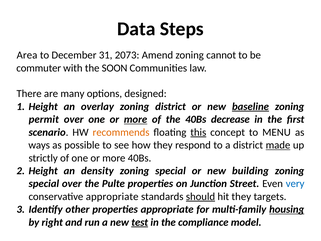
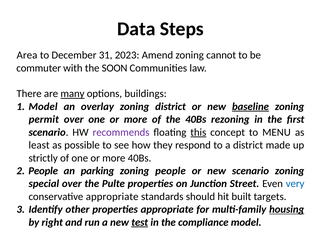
2073: 2073 -> 2023
many underline: none -> present
designed: designed -> buildings
Height at (43, 106): Height -> Model
more at (136, 119) underline: present -> none
decrease: decrease -> rezoning
recommends colour: orange -> purple
ways: ways -> least
made underline: present -> none
Height at (43, 171): Height -> People
density: density -> parking
special at (171, 171): special -> people
new building: building -> scenario
should underline: present -> none
hit they: they -> built
